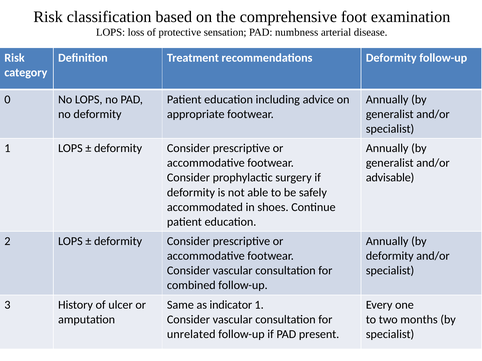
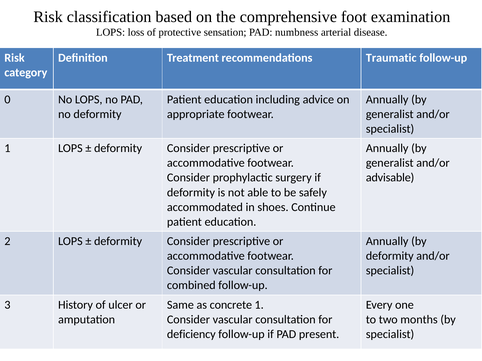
recommendations Deformity: Deformity -> Traumatic
indicator: indicator -> concrete
unrelated: unrelated -> deficiency
